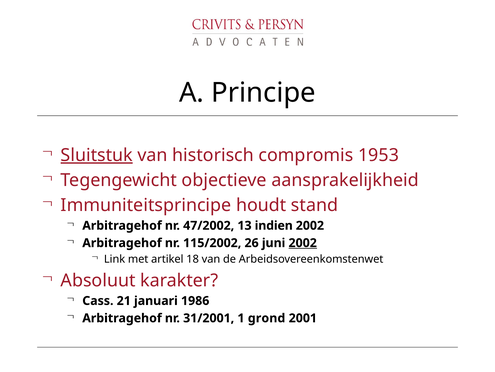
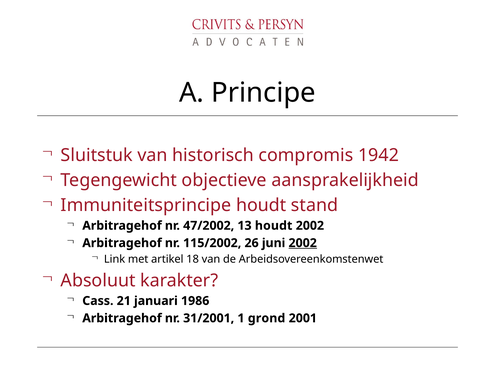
Sluitstuk underline: present -> none
1953: 1953 -> 1942
13 indien: indien -> houdt
